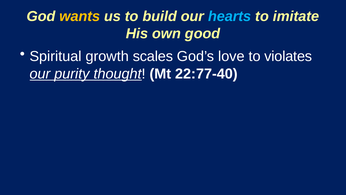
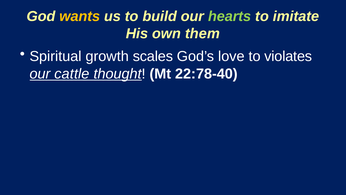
hearts colour: light blue -> light green
good: good -> them
purity: purity -> cattle
22:77-40: 22:77-40 -> 22:78-40
